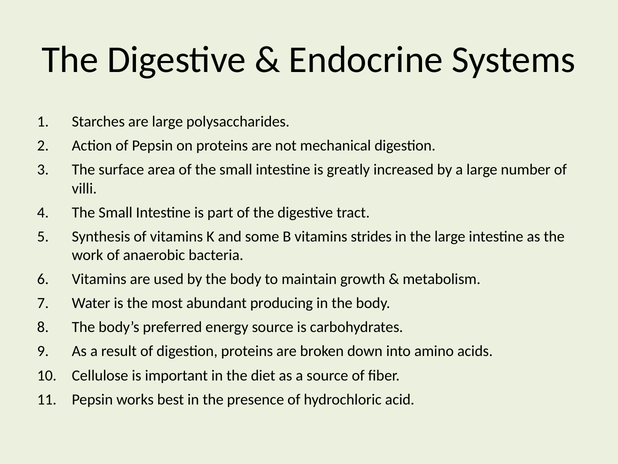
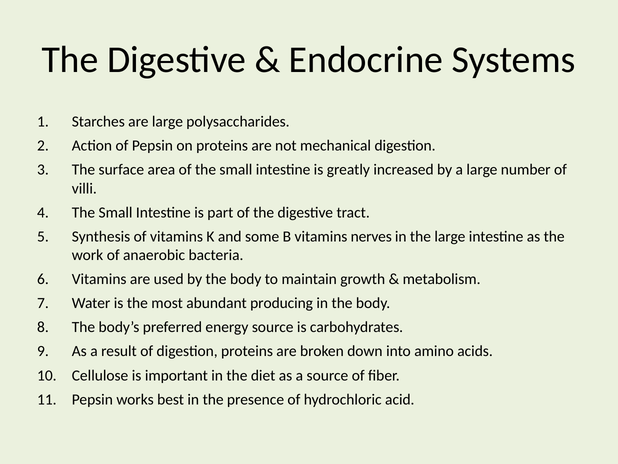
strides: strides -> nerves
